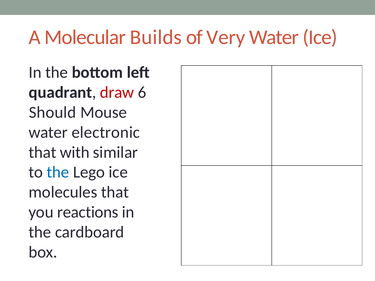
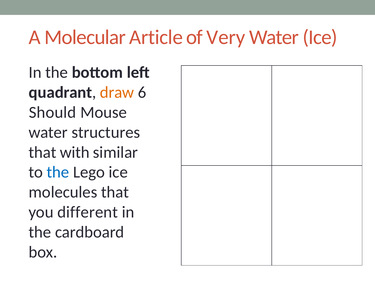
Builds: Builds -> Article
draw colour: red -> orange
electronic: electronic -> structures
reactions: reactions -> different
